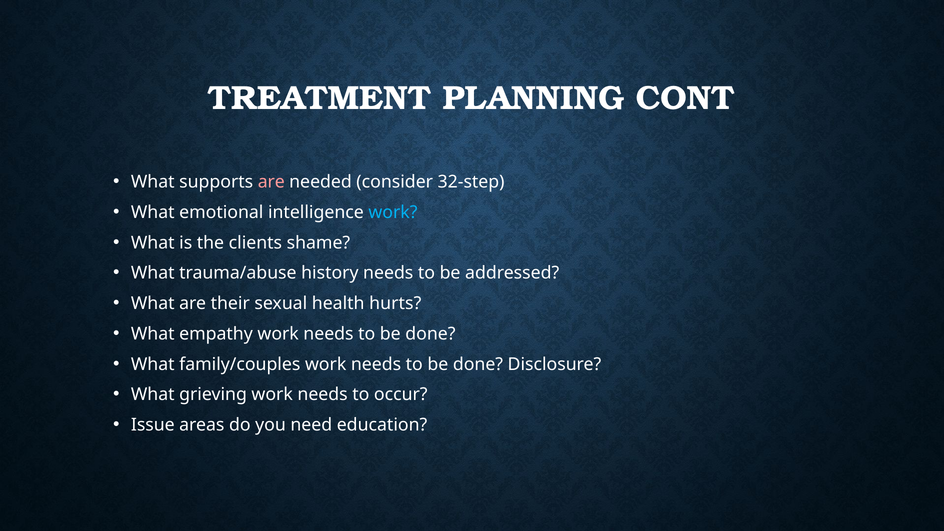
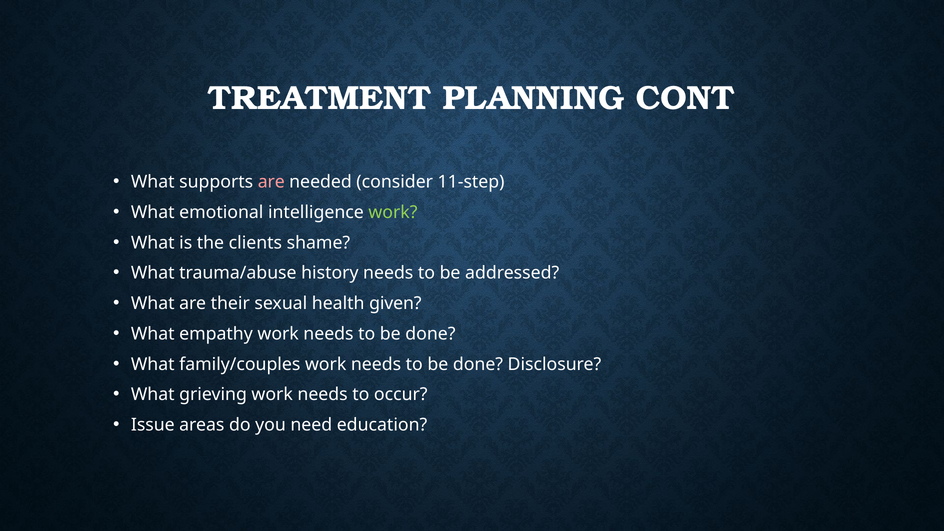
32-step: 32-step -> 11-step
work at (393, 212) colour: light blue -> light green
hurts: hurts -> given
